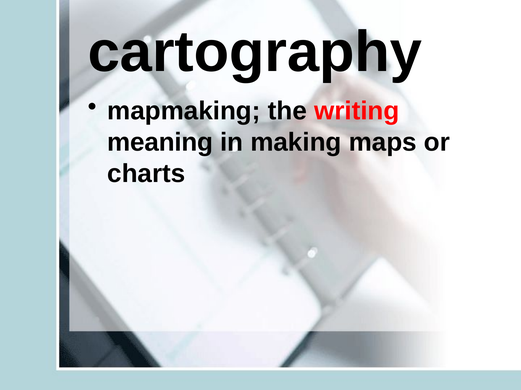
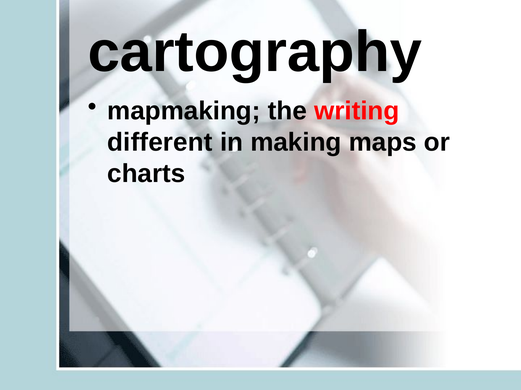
meaning: meaning -> different
